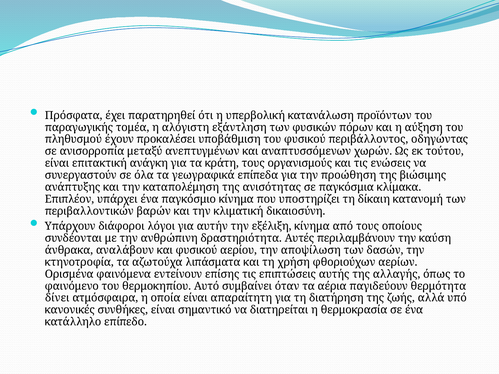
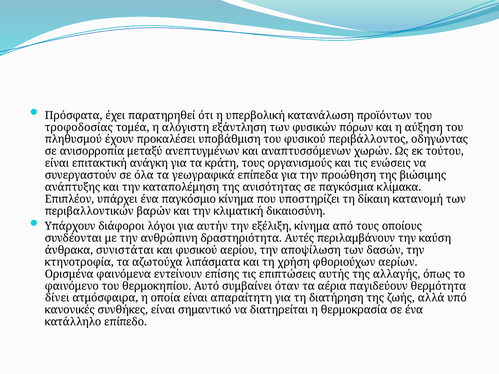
παραγωγικής: παραγωγικής -> τροφοδοσίας
αναλάβουν: αναλάβουν -> συνιστάται
